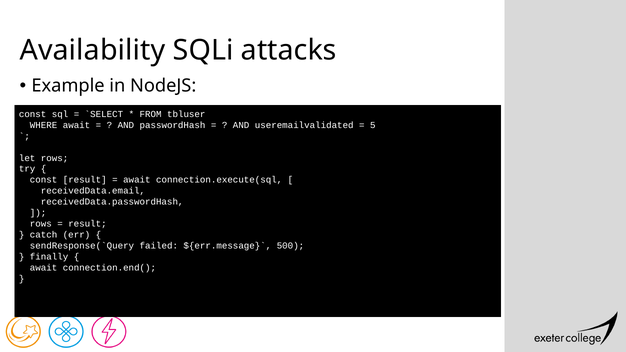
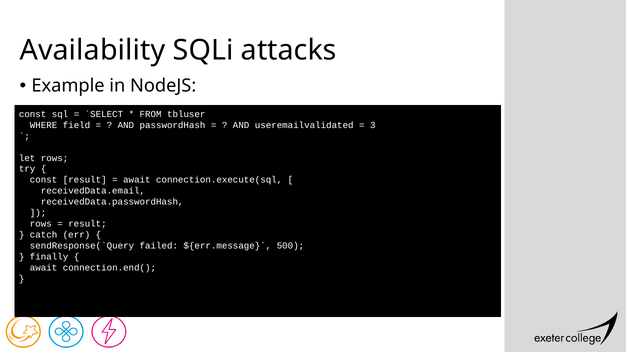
WHERE await: await -> field
5: 5 -> 3
